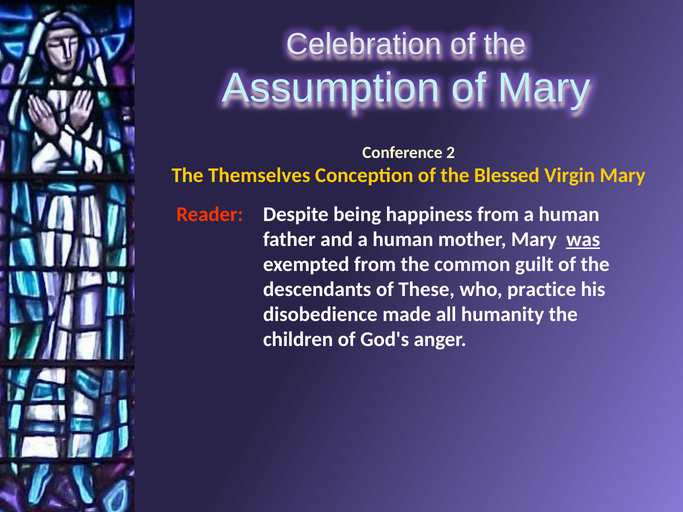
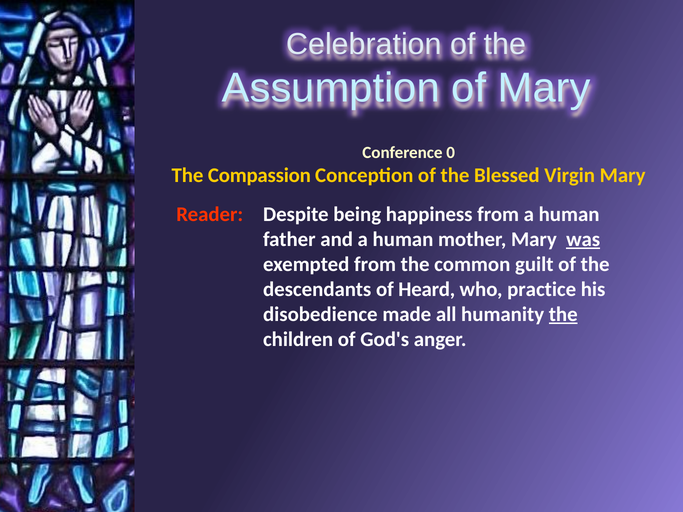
2: 2 -> 0
Themselves: Themselves -> Compassion
These: These -> Heard
the at (563, 315) underline: none -> present
